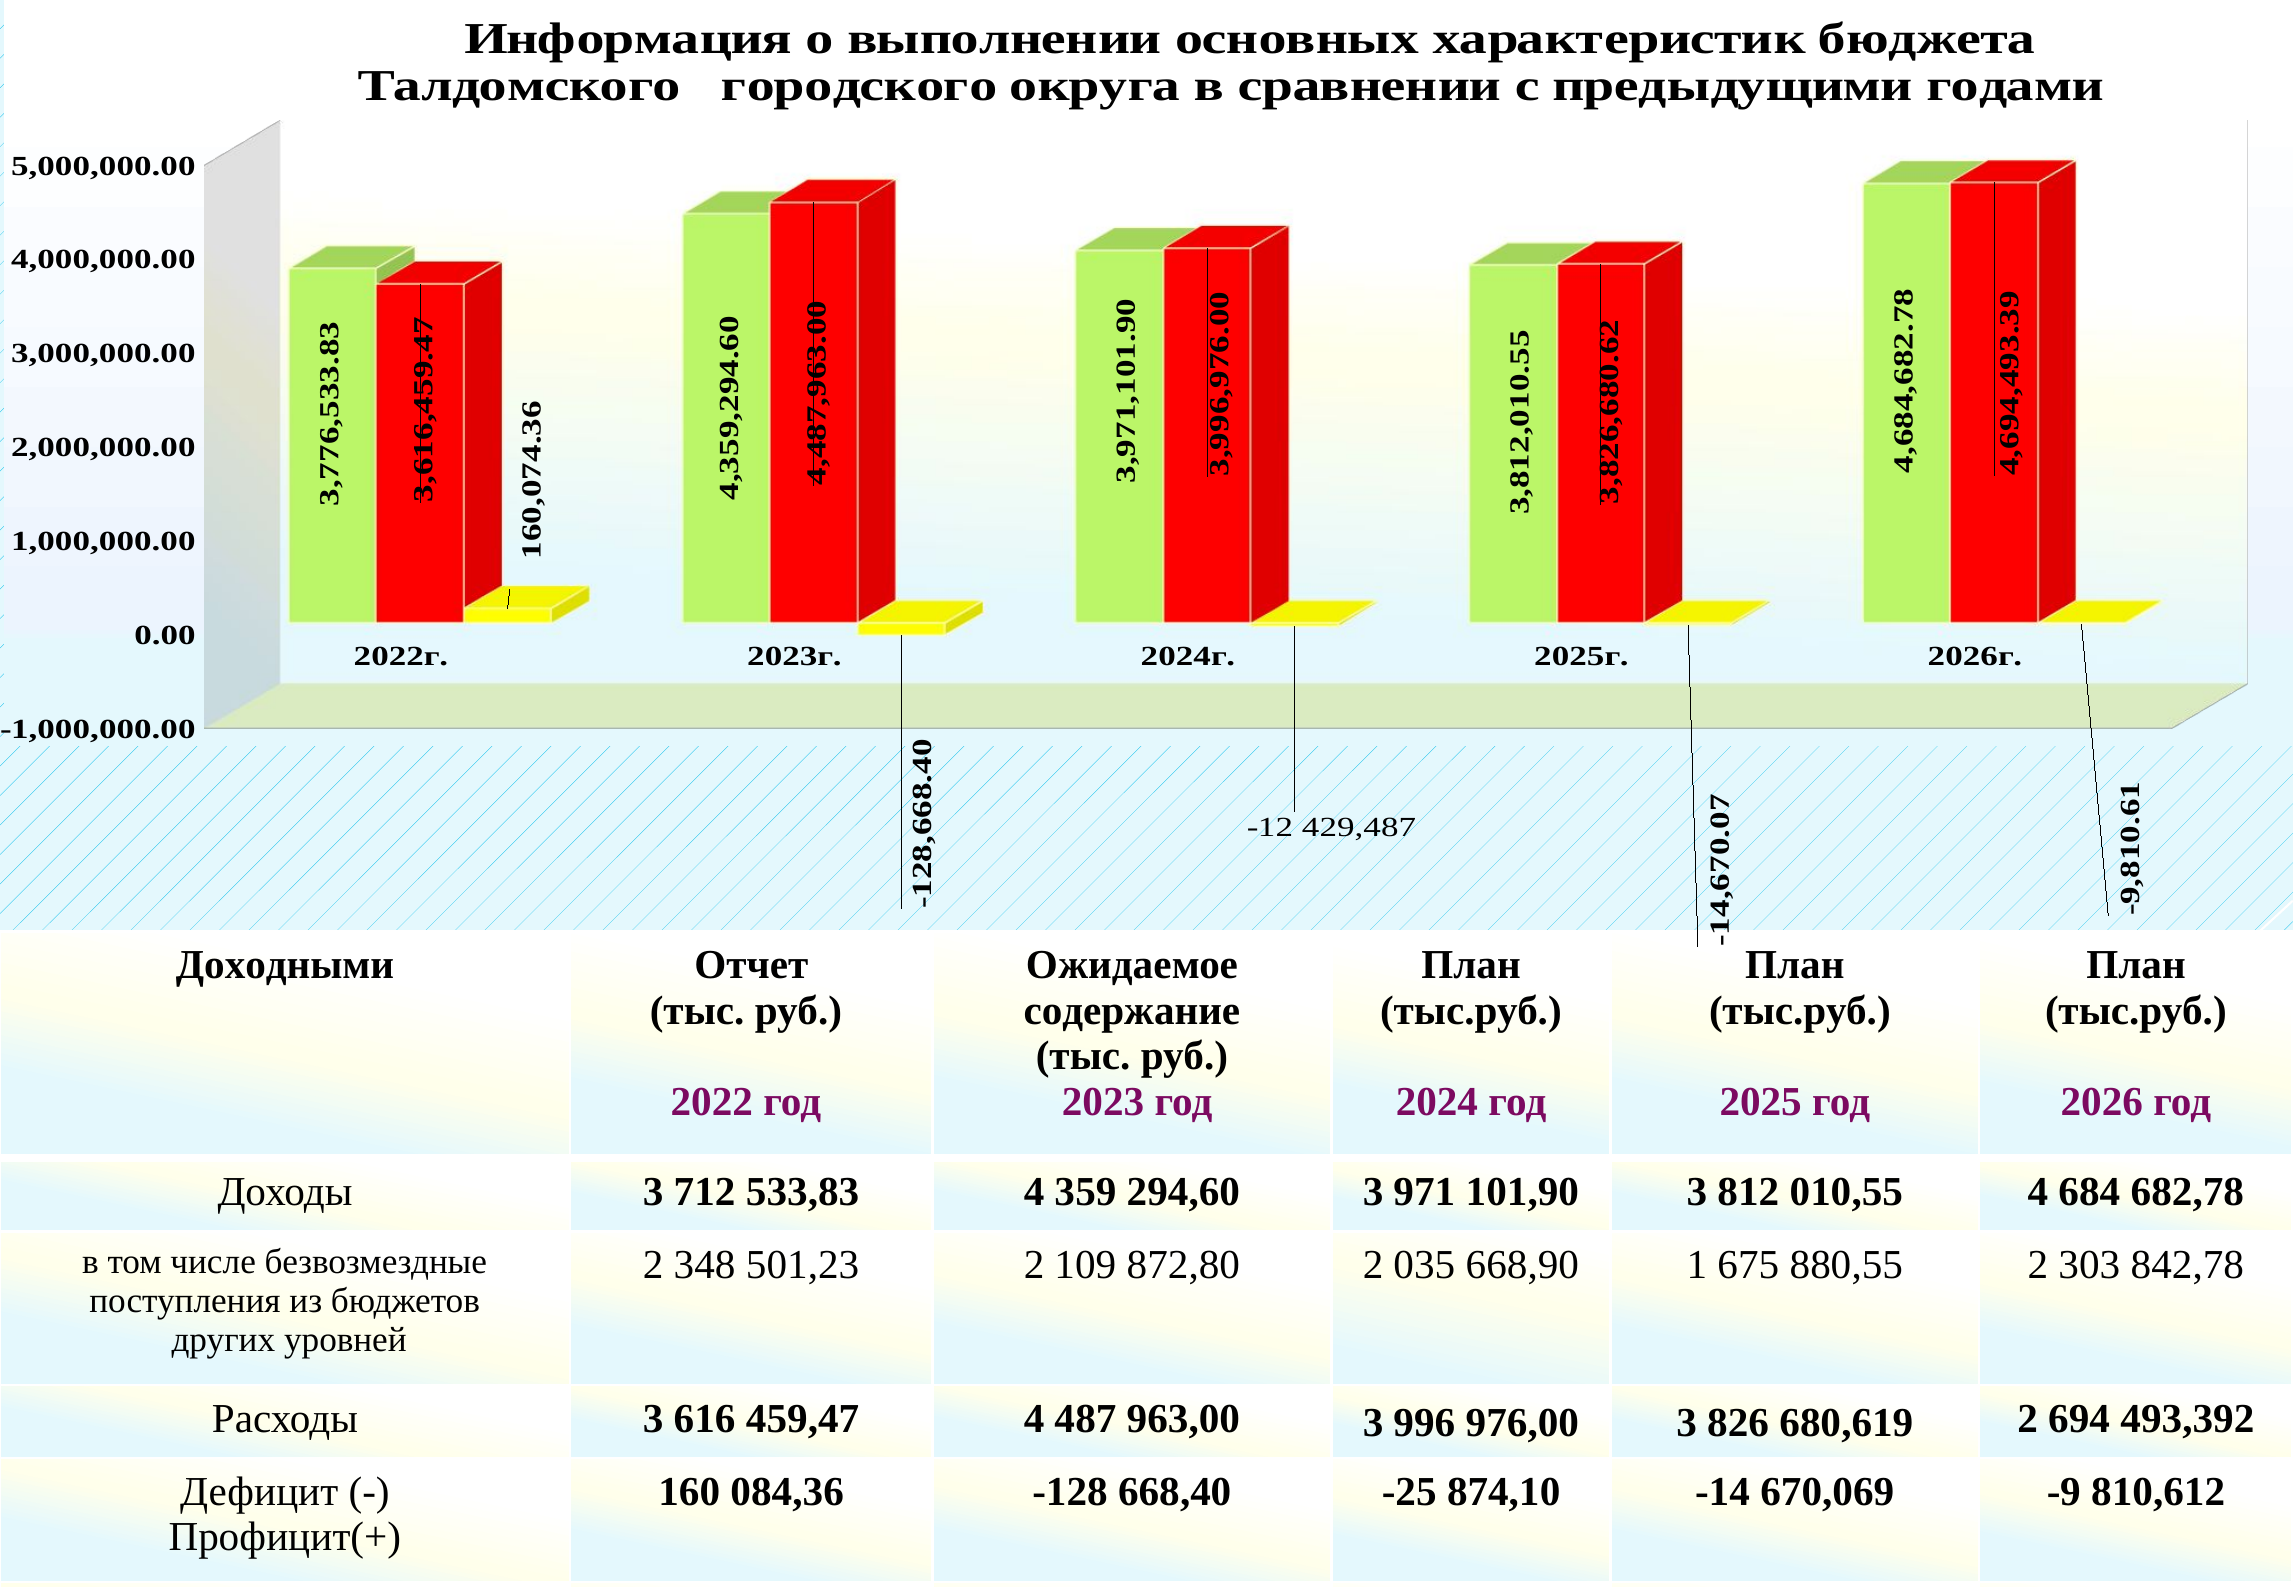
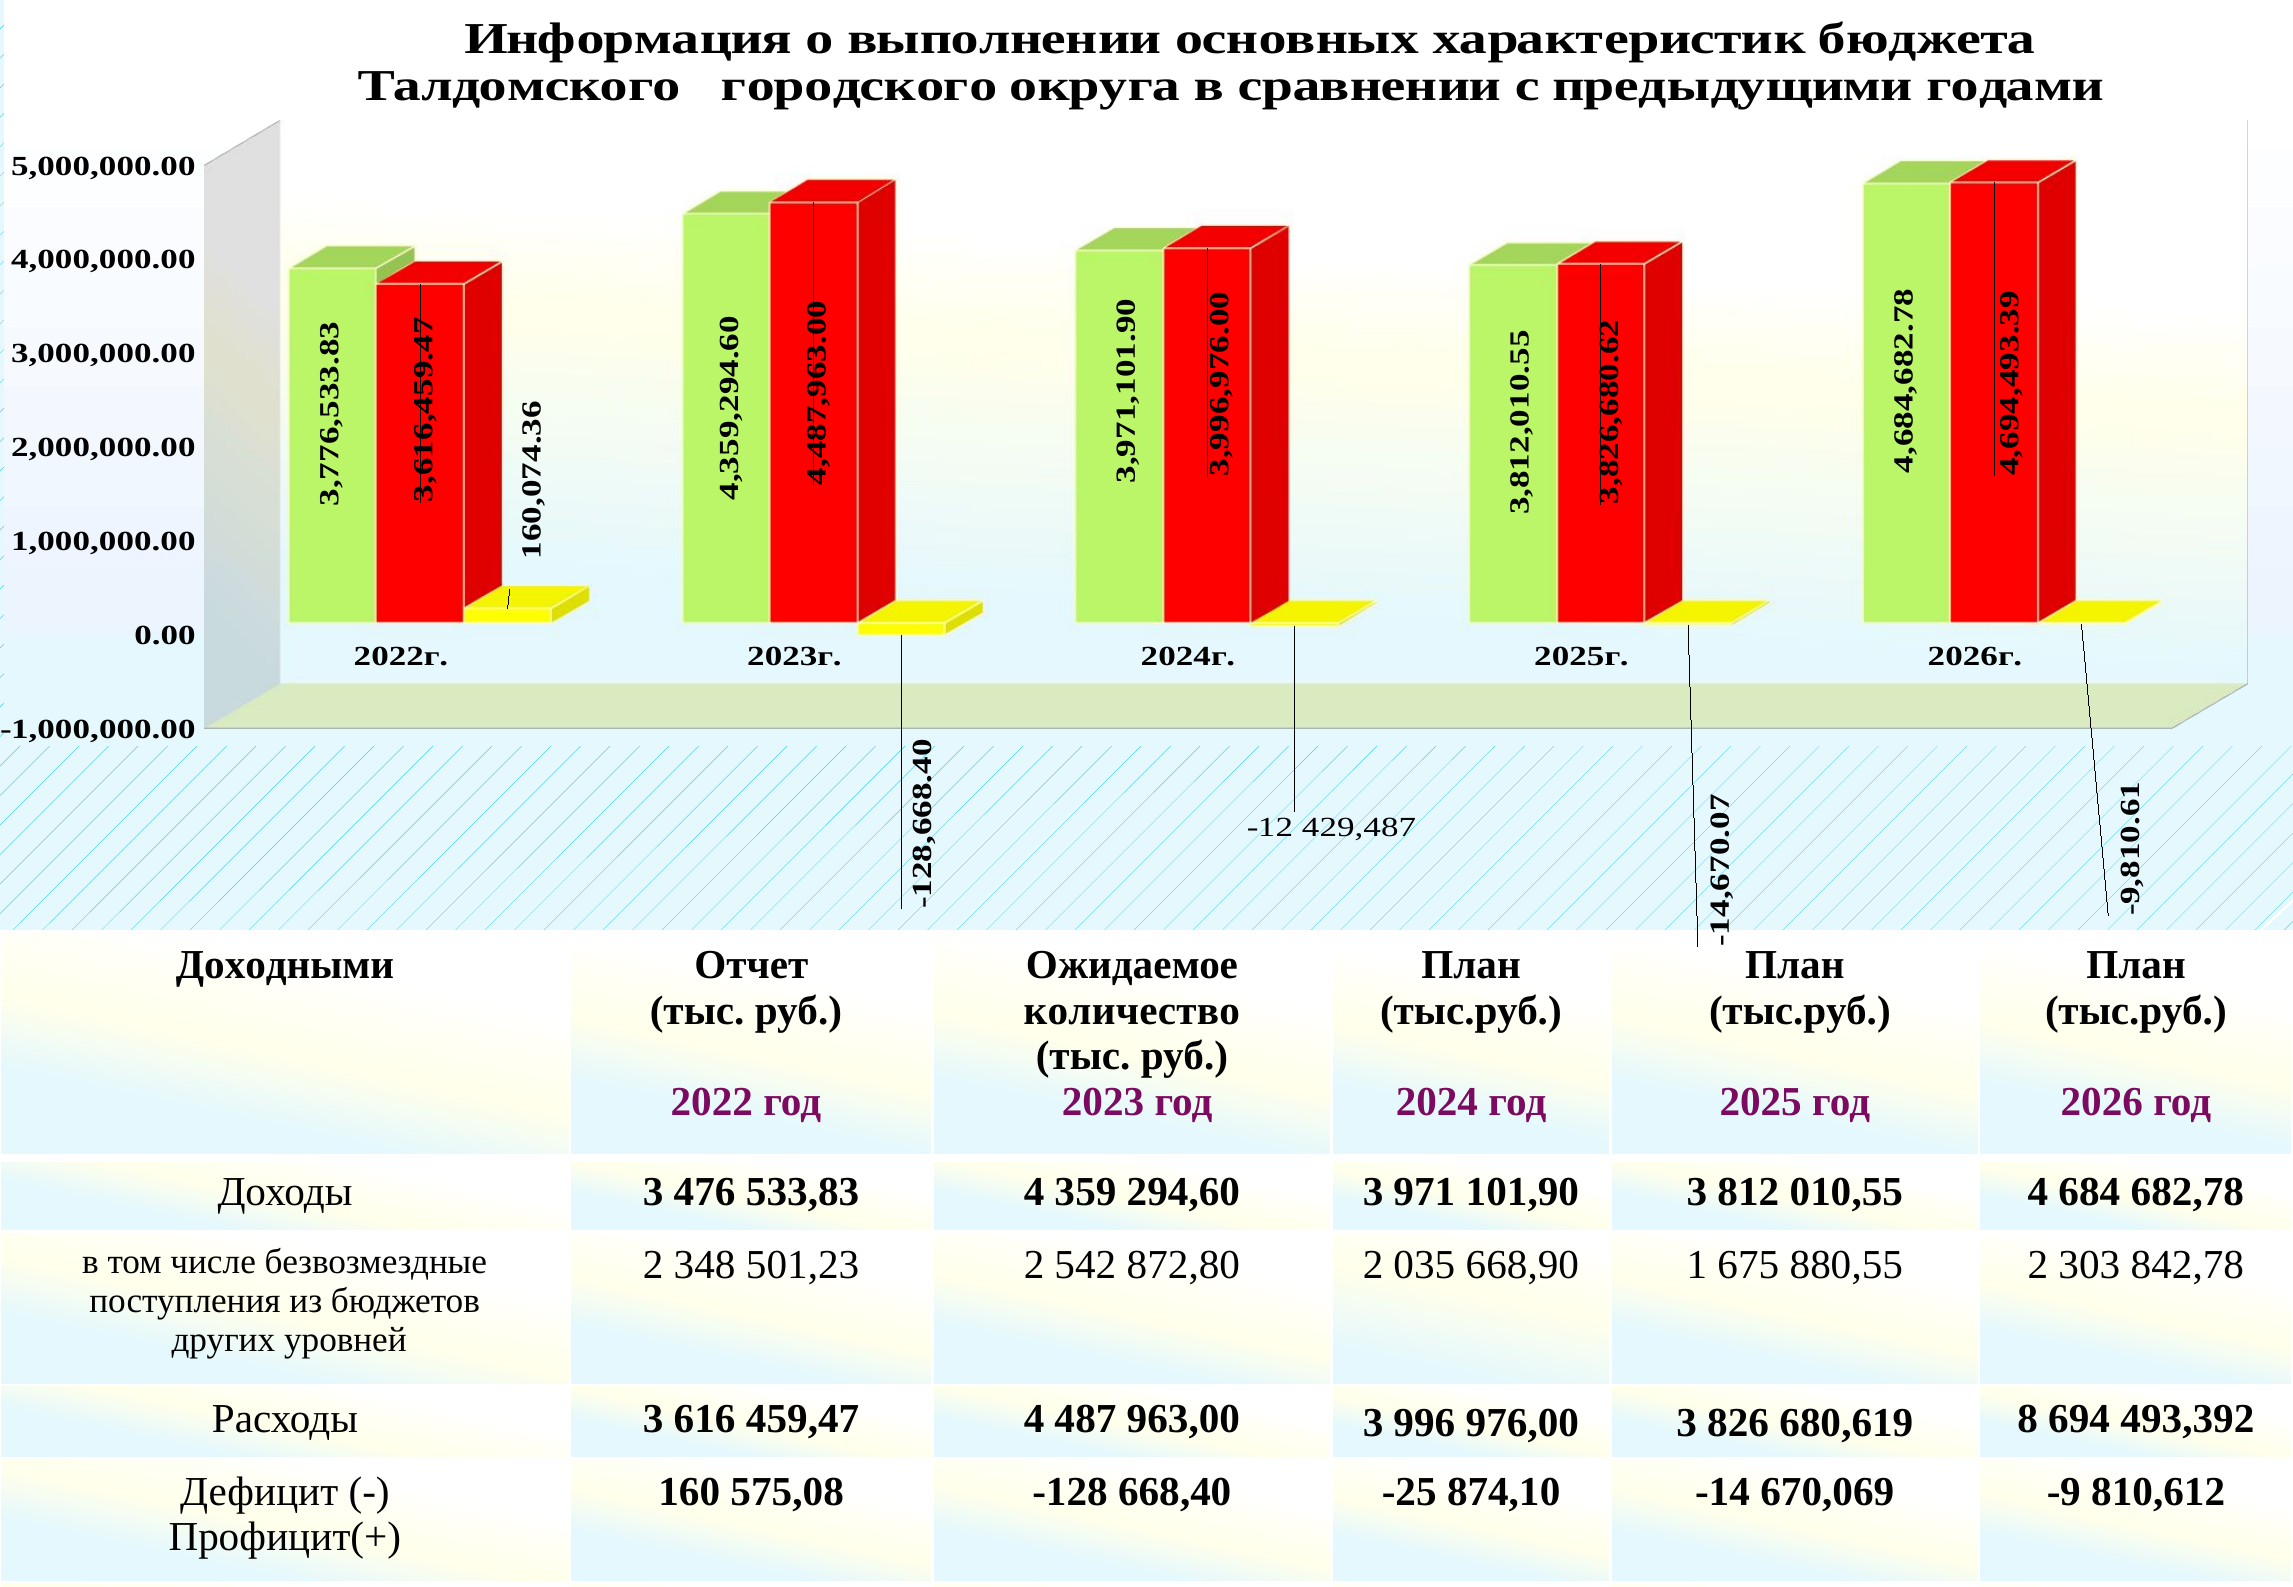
содержание: содержание -> количество
712: 712 -> 476
109: 109 -> 542
2 at (2028, 1419): 2 -> 8
084,36: 084,36 -> 575,08
